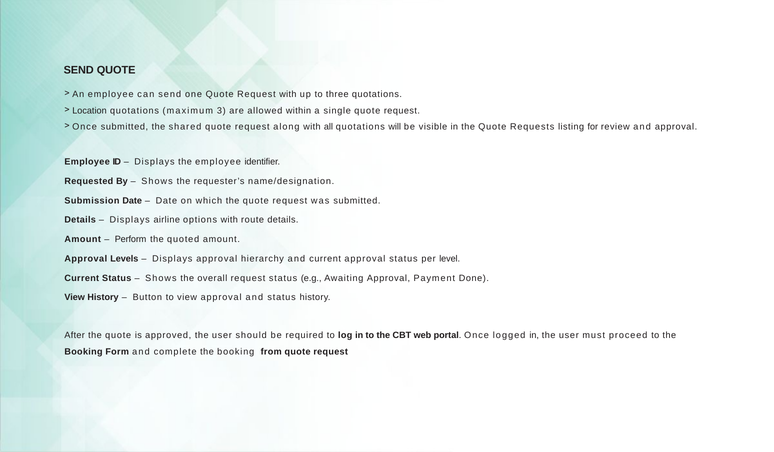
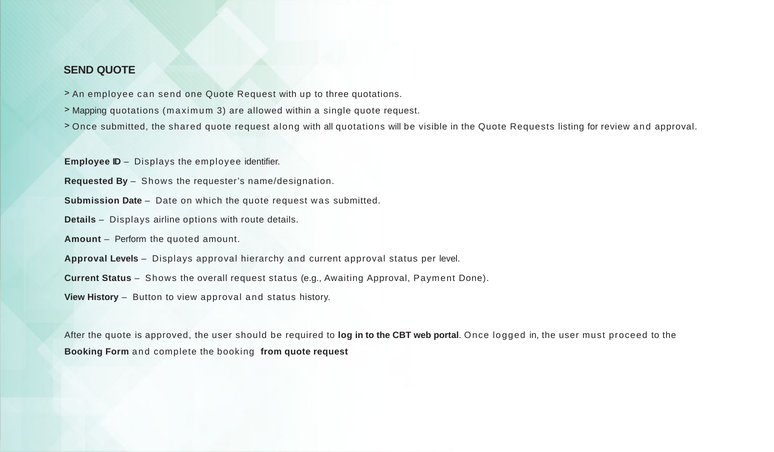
Location: Location -> Mapping
